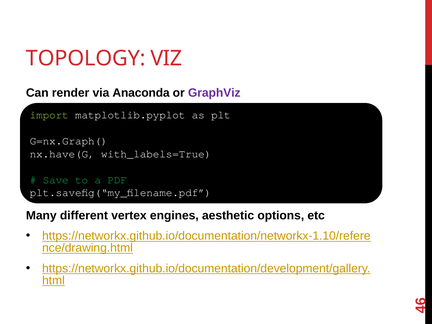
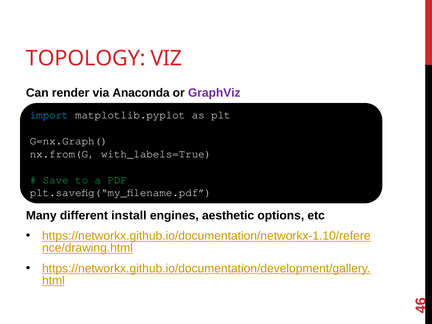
import colour: light green -> light blue
nx.have(G: nx.have(G -> nx.from(G
vertex: vertex -> install
